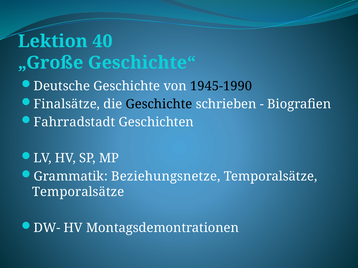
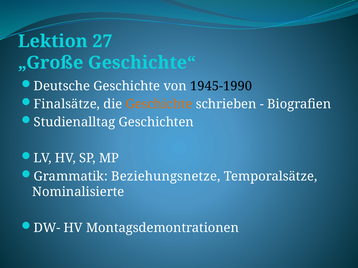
40: 40 -> 27
Geschichte at (159, 104) colour: black -> orange
Fahrradstadt: Fahrradstadt -> Studienalltag
Temporalsätze at (78, 192): Temporalsätze -> Nominalisierte
